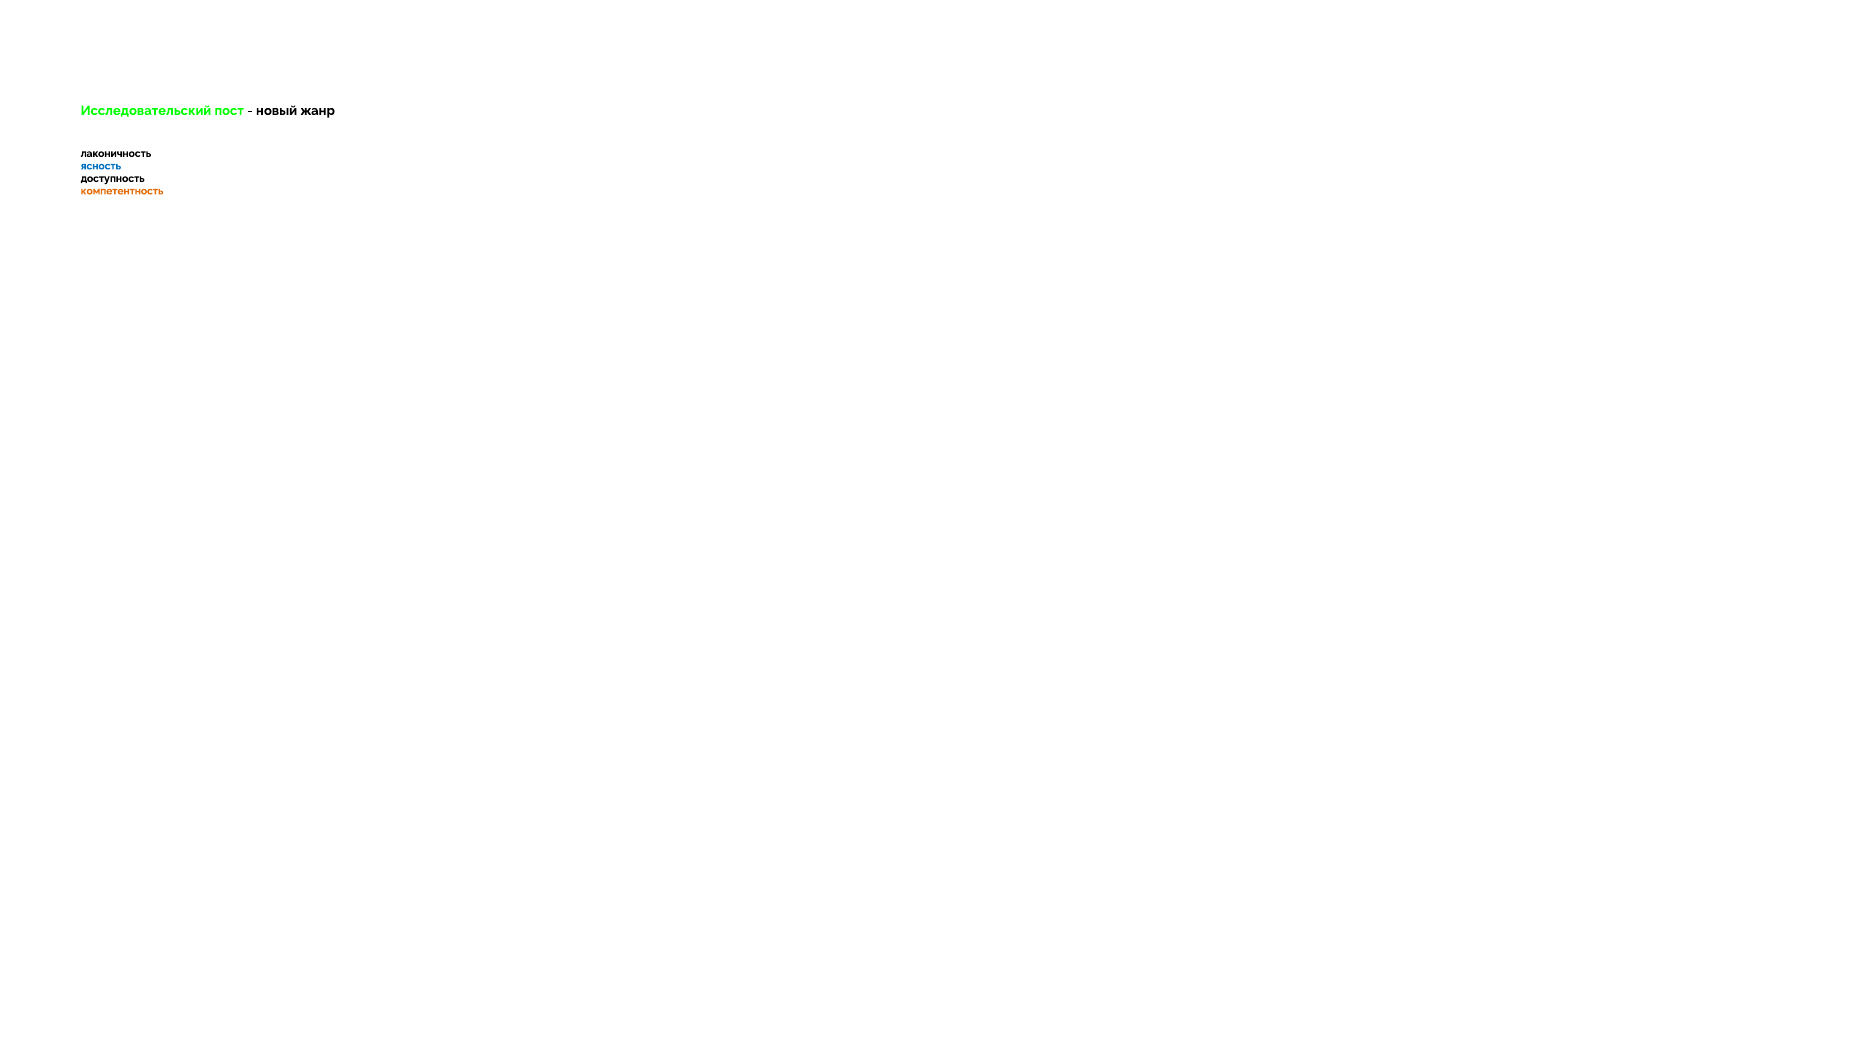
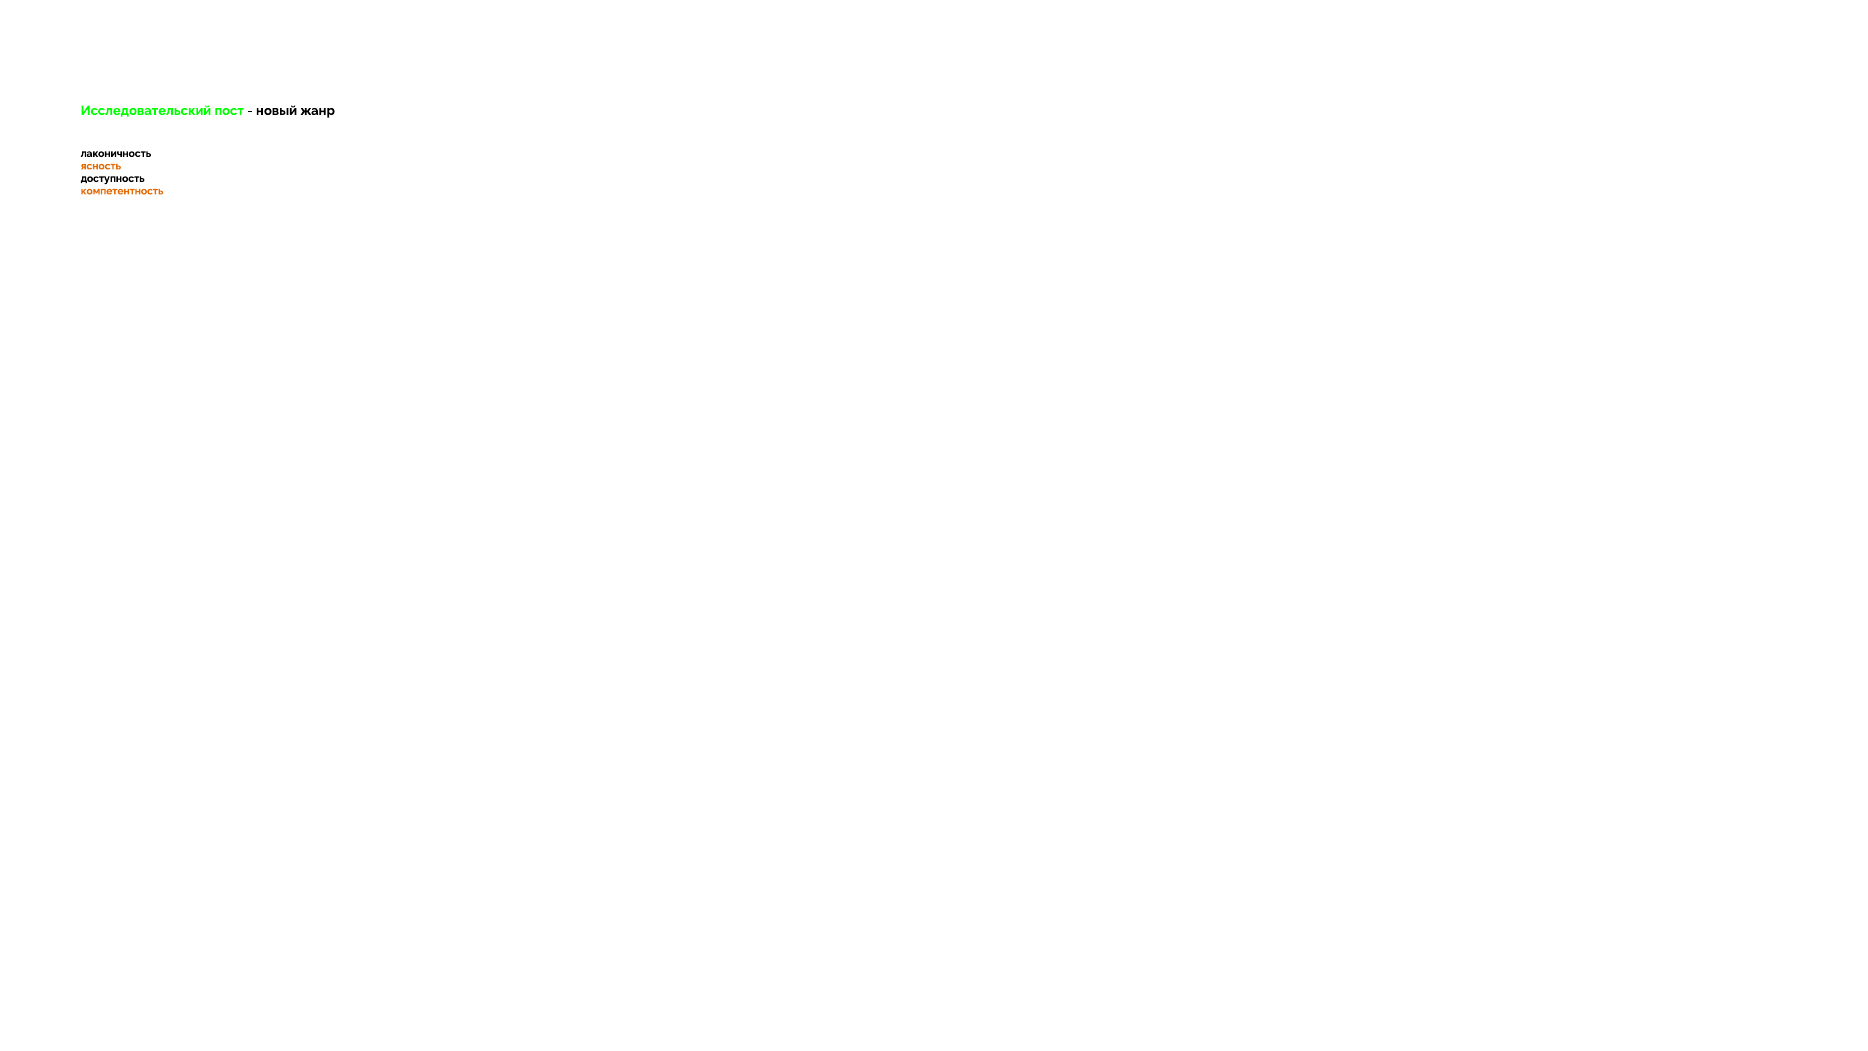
ясность colour: blue -> orange
